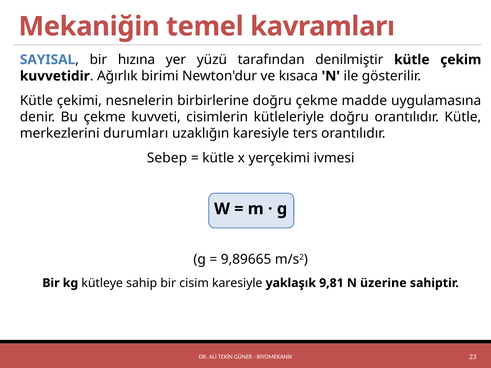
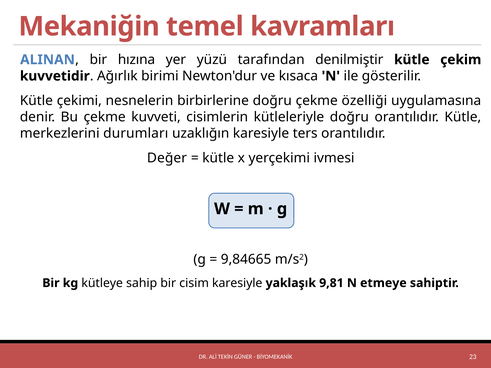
SAYISAL: SAYISAL -> ALINAN
madde: madde -> özelliği
Sebep: Sebep -> Değer
9,89665: 9,89665 -> 9,84665
üzerine: üzerine -> etmeye
